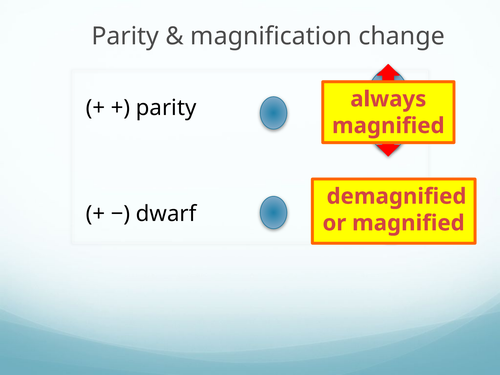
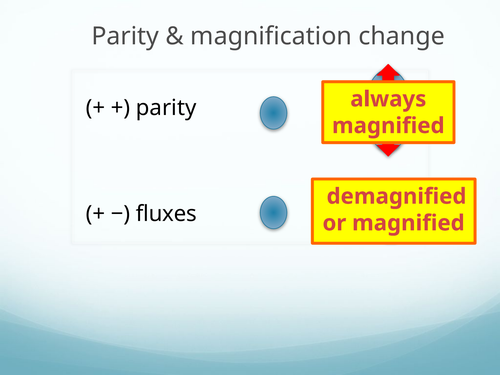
dwarf: dwarf -> fluxes
